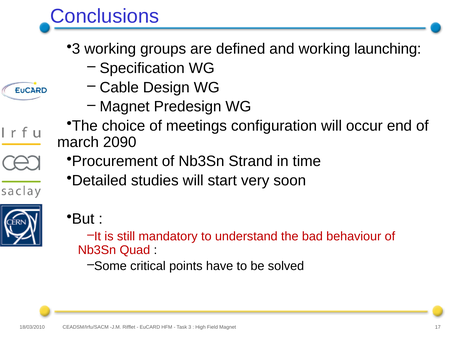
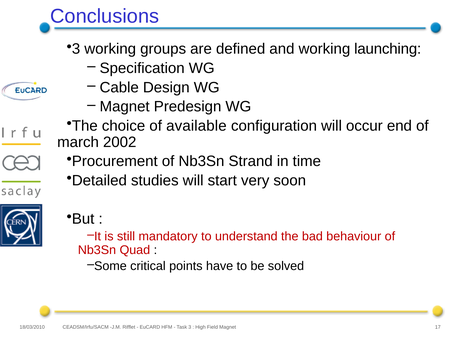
meetings: meetings -> available
2090: 2090 -> 2002
